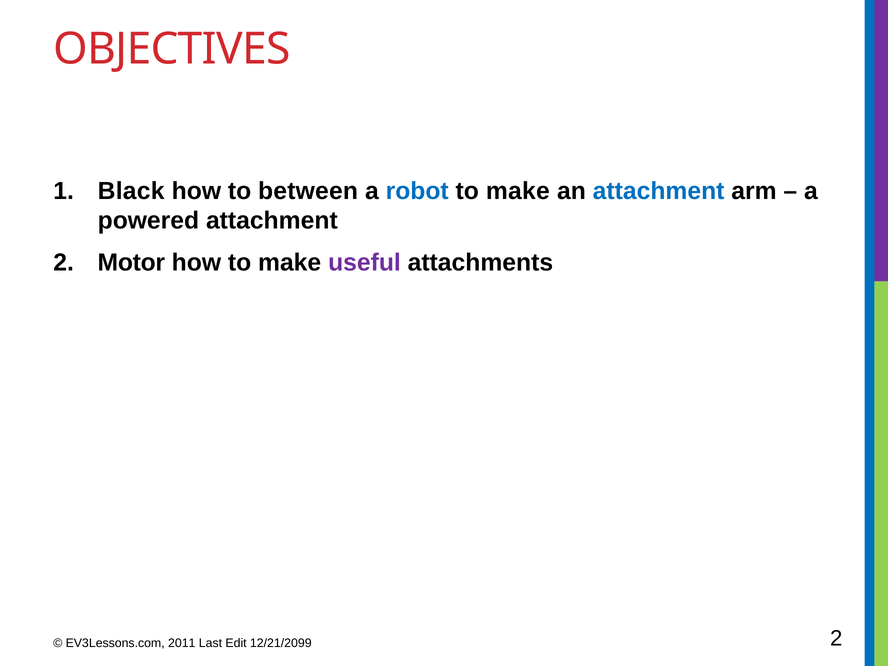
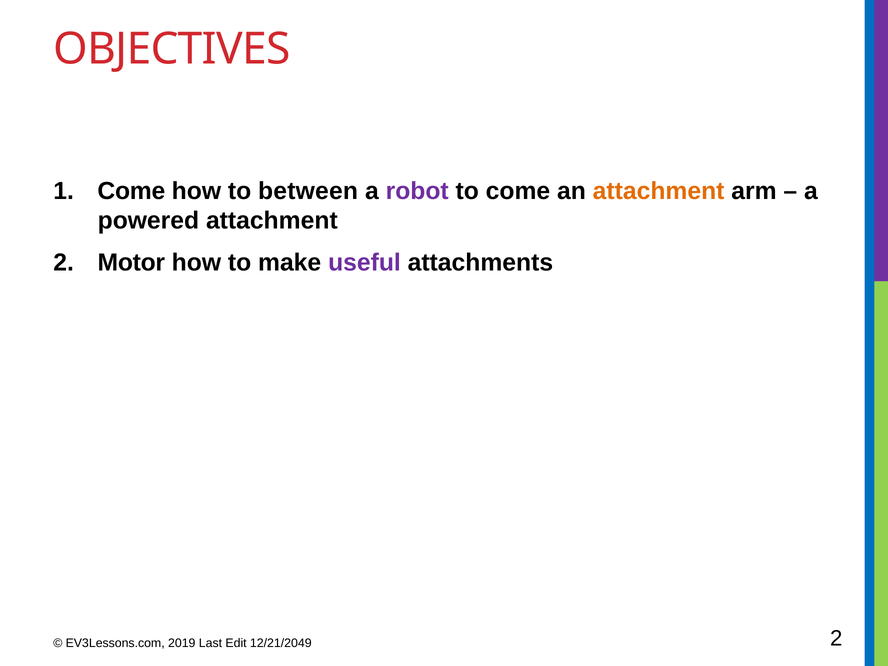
Black at (131, 191): Black -> Come
robot colour: blue -> purple
make at (518, 191): make -> come
attachment at (659, 191) colour: blue -> orange
2011: 2011 -> 2019
12/21/2099: 12/21/2099 -> 12/21/2049
